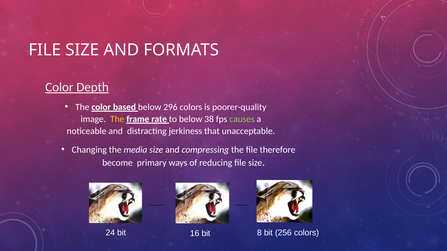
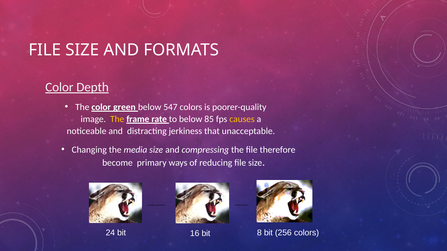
based: based -> green
296: 296 -> 547
38: 38 -> 85
causes colour: light green -> yellow
